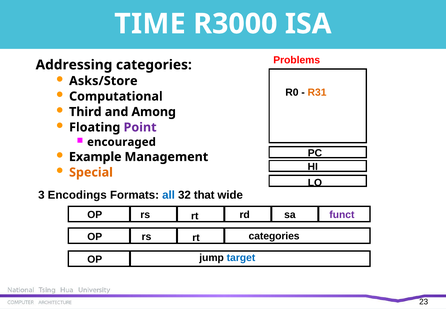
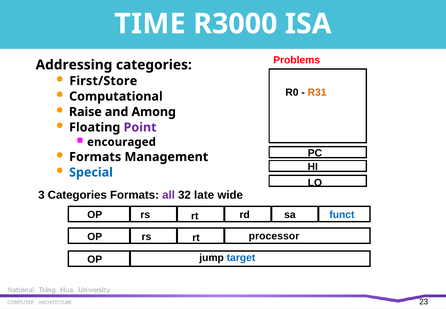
Asks/Store: Asks/Store -> First/Store
Third: Third -> Raise
Example at (95, 157): Example -> Formats
Special colour: orange -> blue
3 Encodings: Encodings -> Categories
all colour: blue -> purple
that: that -> late
funct colour: purple -> blue
rt categories: categories -> processor
